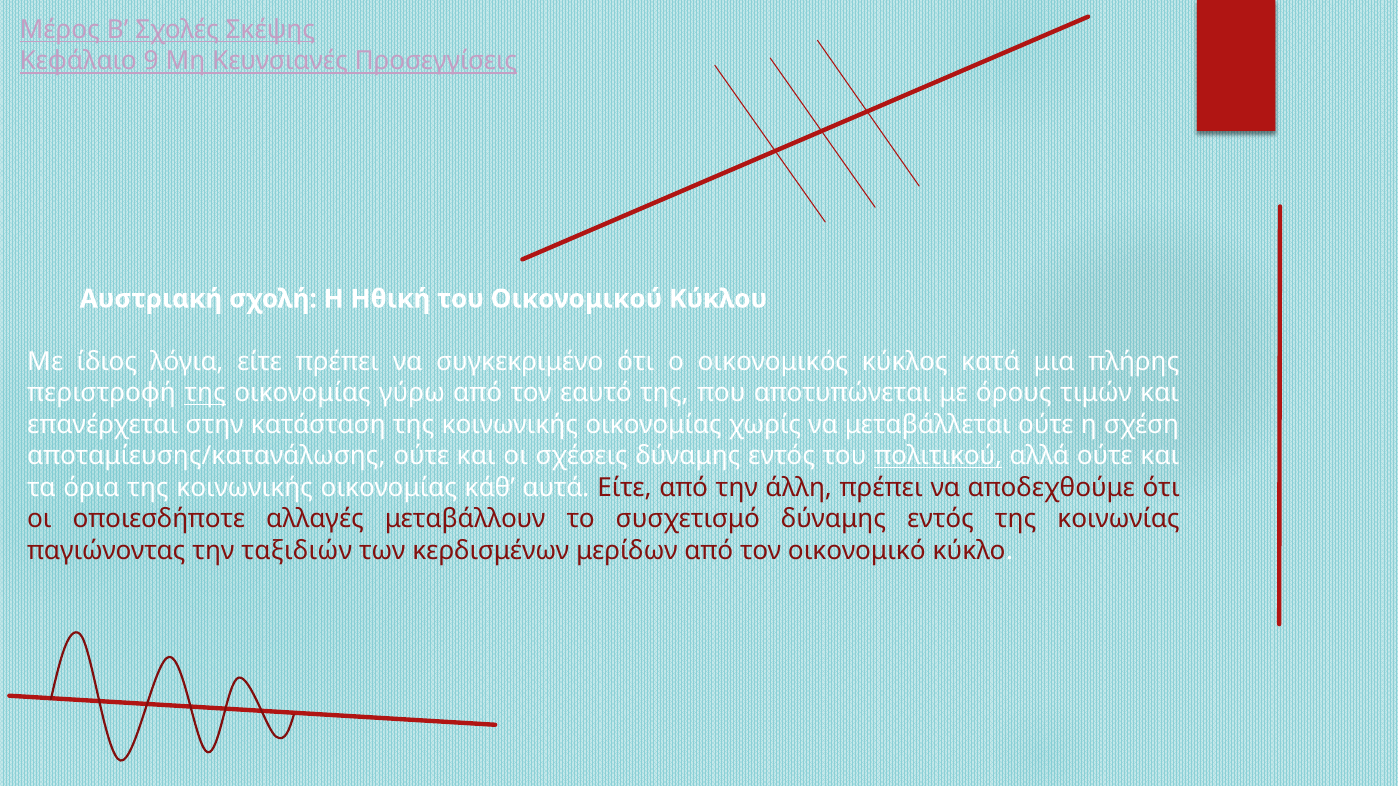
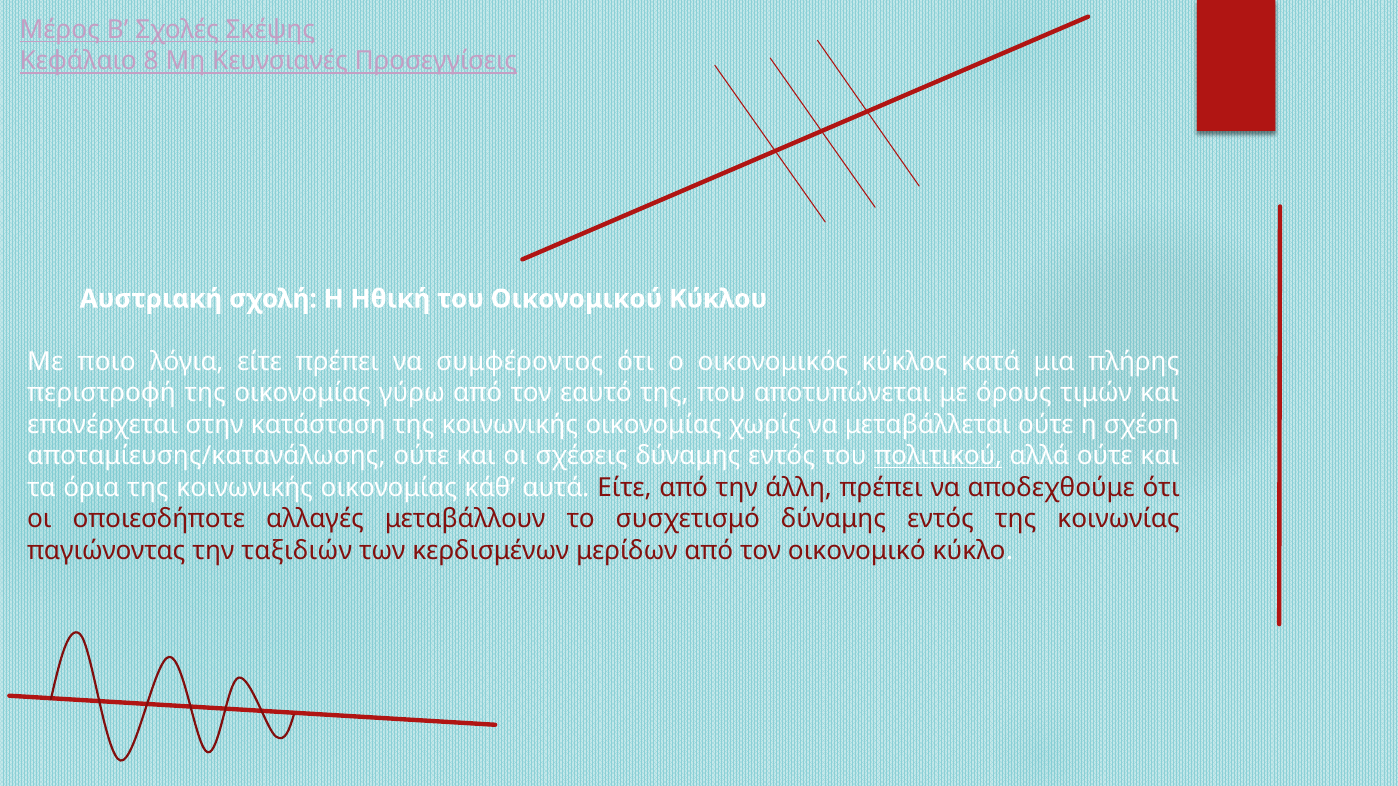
9: 9 -> 8
ίδιος: ίδιος -> ποιο
συγκεκριμένο: συγκεκριμένο -> συμφέροντος
της at (205, 393) underline: present -> none
